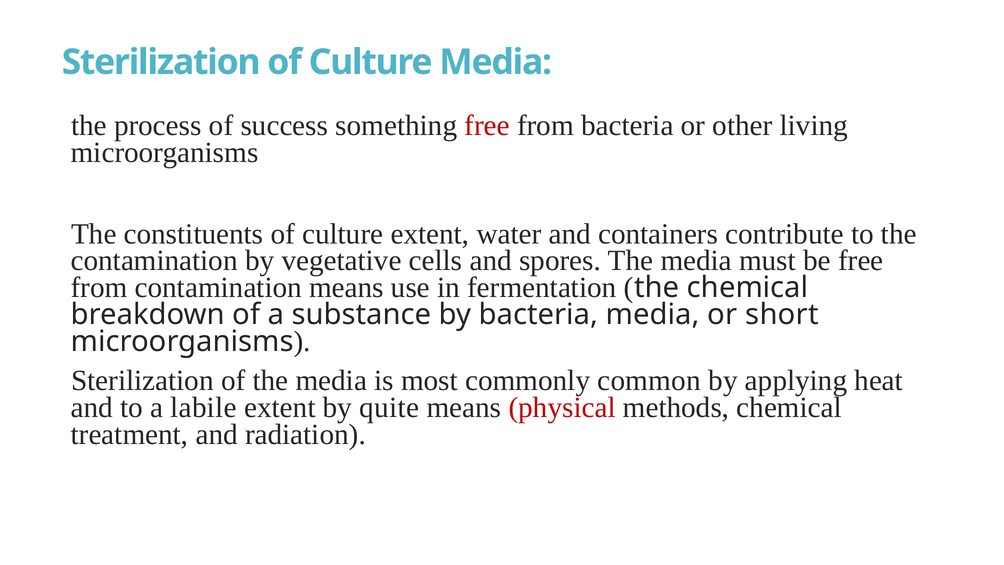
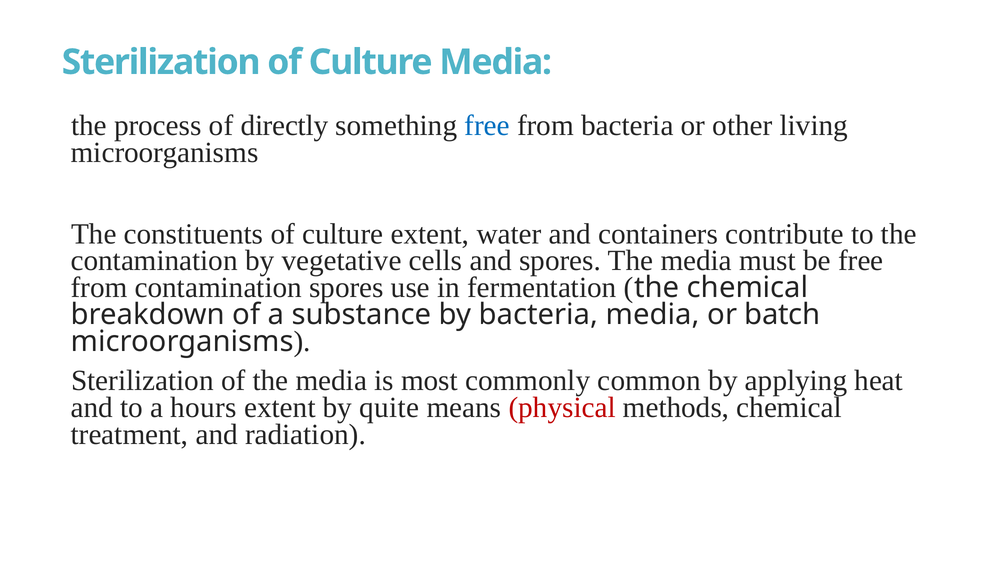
success: success -> directly
free at (487, 126) colour: red -> blue
contamination means: means -> spores
short: short -> batch
labile: labile -> hours
